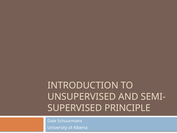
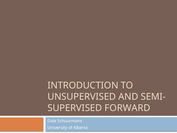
PRINCIPLE: PRINCIPLE -> FORWARD
